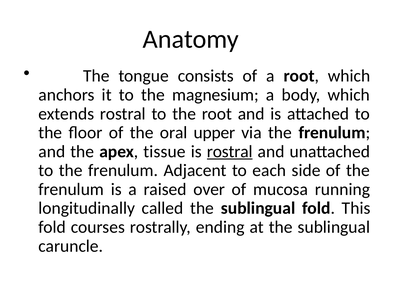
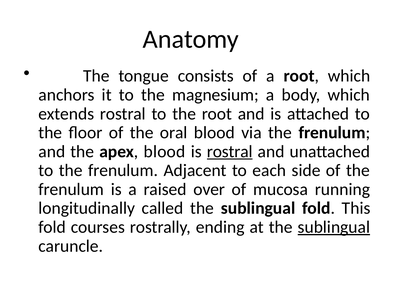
oral upper: upper -> blood
apex tissue: tissue -> blood
sublingual at (334, 227) underline: none -> present
